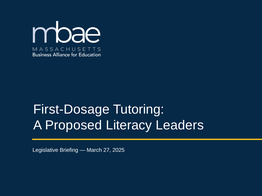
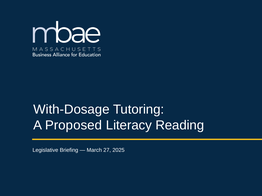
First-Dosage: First-Dosage -> With-Dosage
Leaders: Leaders -> Reading
